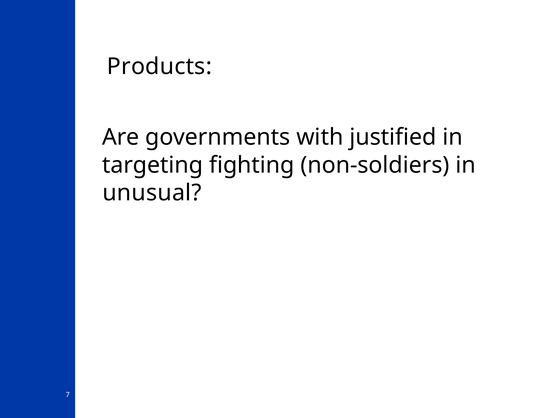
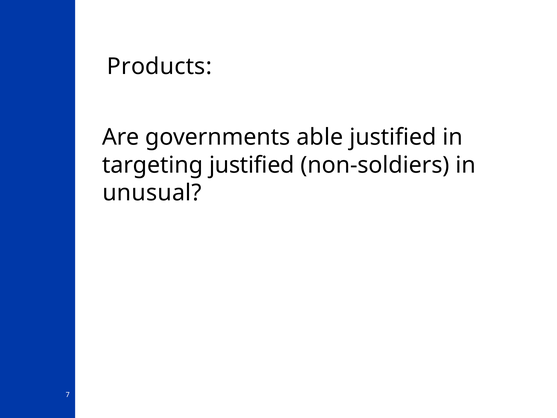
with: with -> able
targeting fighting: fighting -> justified
